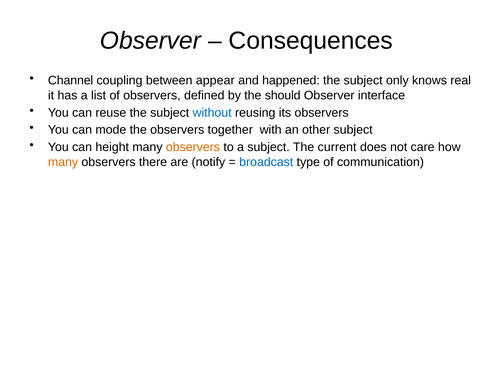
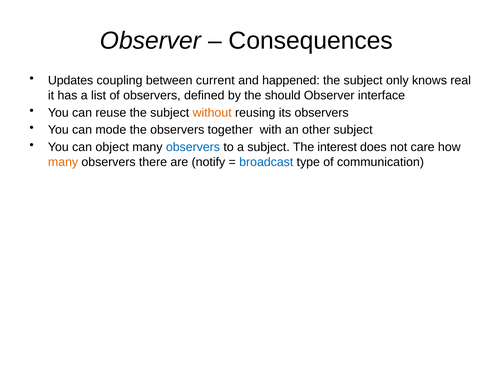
Channel: Channel -> Updates
appear: appear -> current
without colour: blue -> orange
height: height -> object
observers at (193, 147) colour: orange -> blue
current: current -> interest
